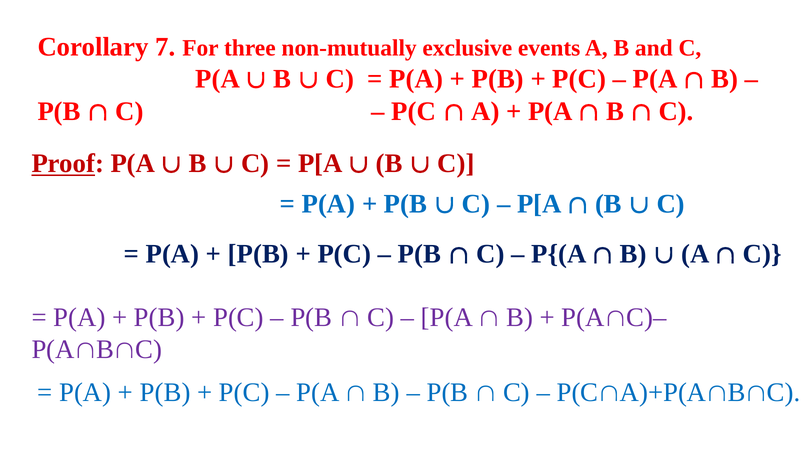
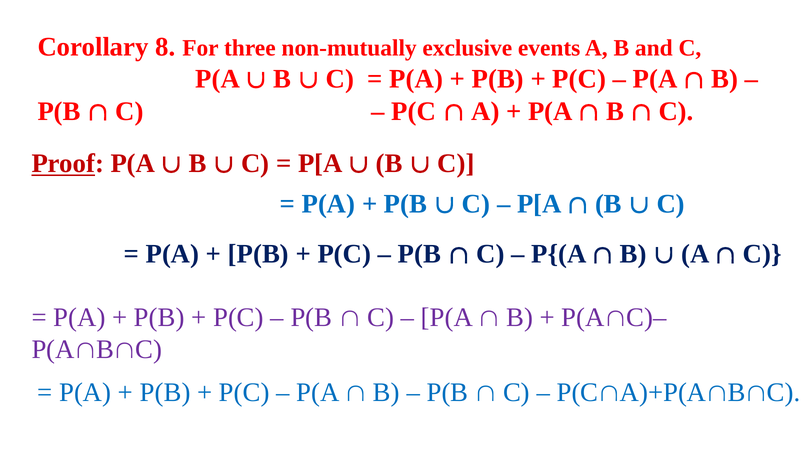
7: 7 -> 8
